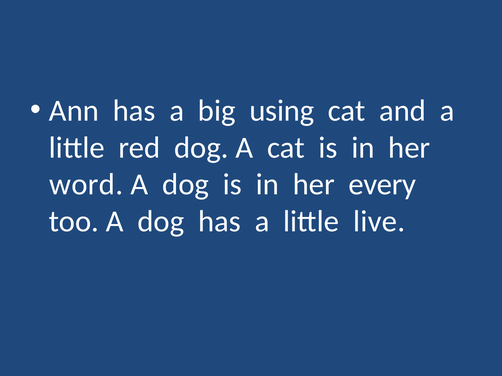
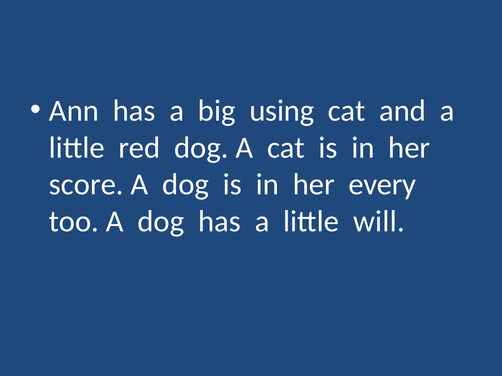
word: word -> score
live: live -> will
